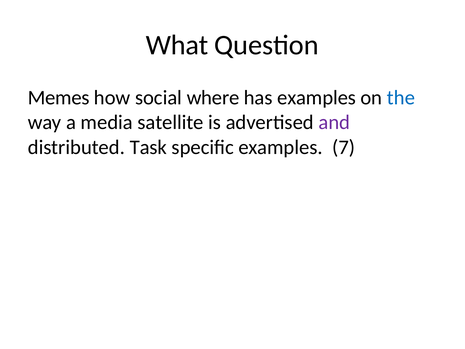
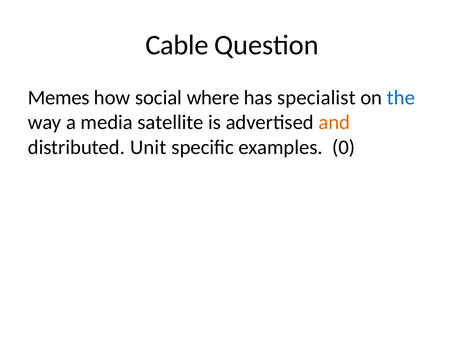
What: What -> Cable
has examples: examples -> specialist
and colour: purple -> orange
Task: Task -> Unit
7: 7 -> 0
